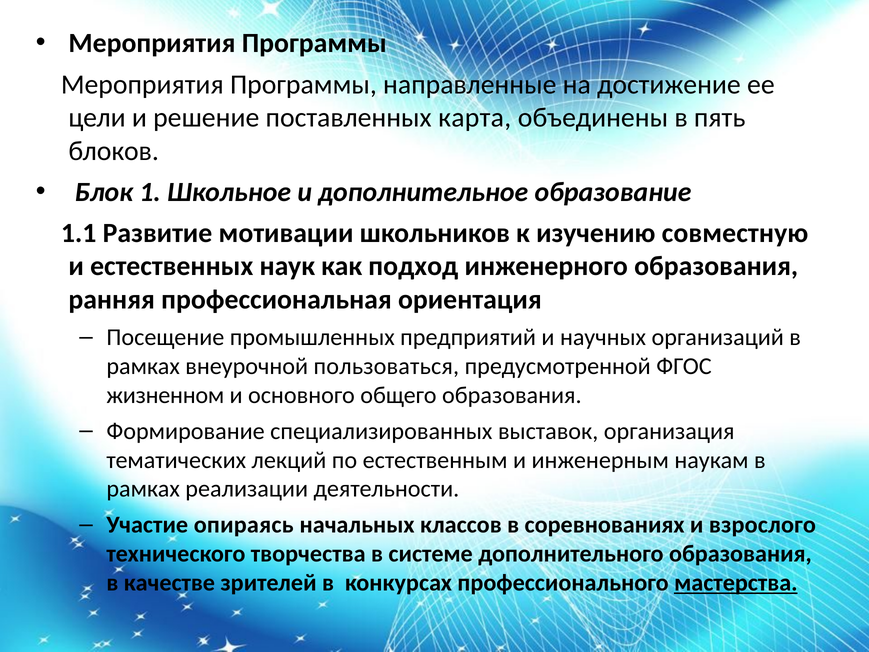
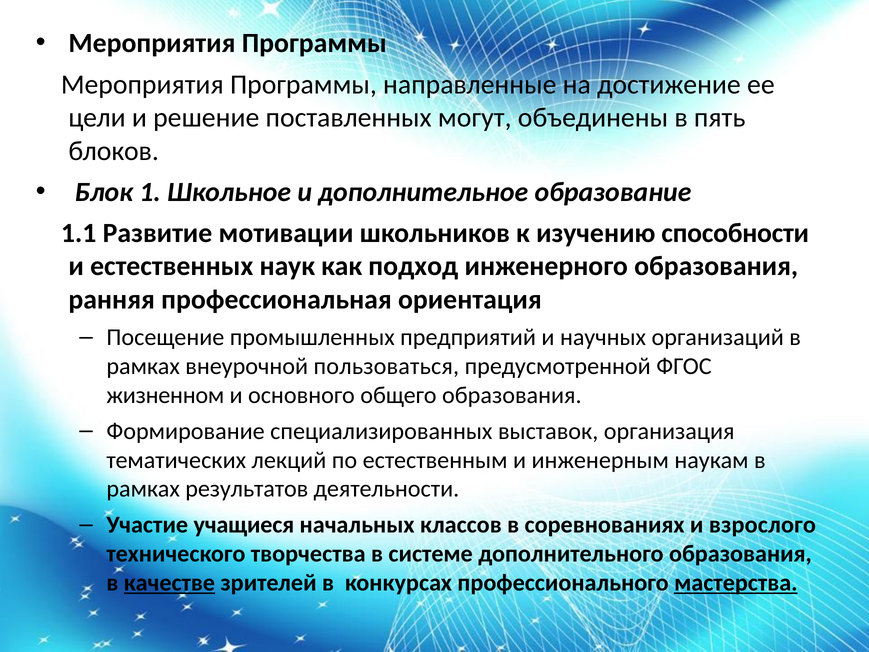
карта: карта -> могут
совместную: совместную -> способности
реализации: реализации -> результатов
опираясь: опираясь -> учащиеся
качестве underline: none -> present
